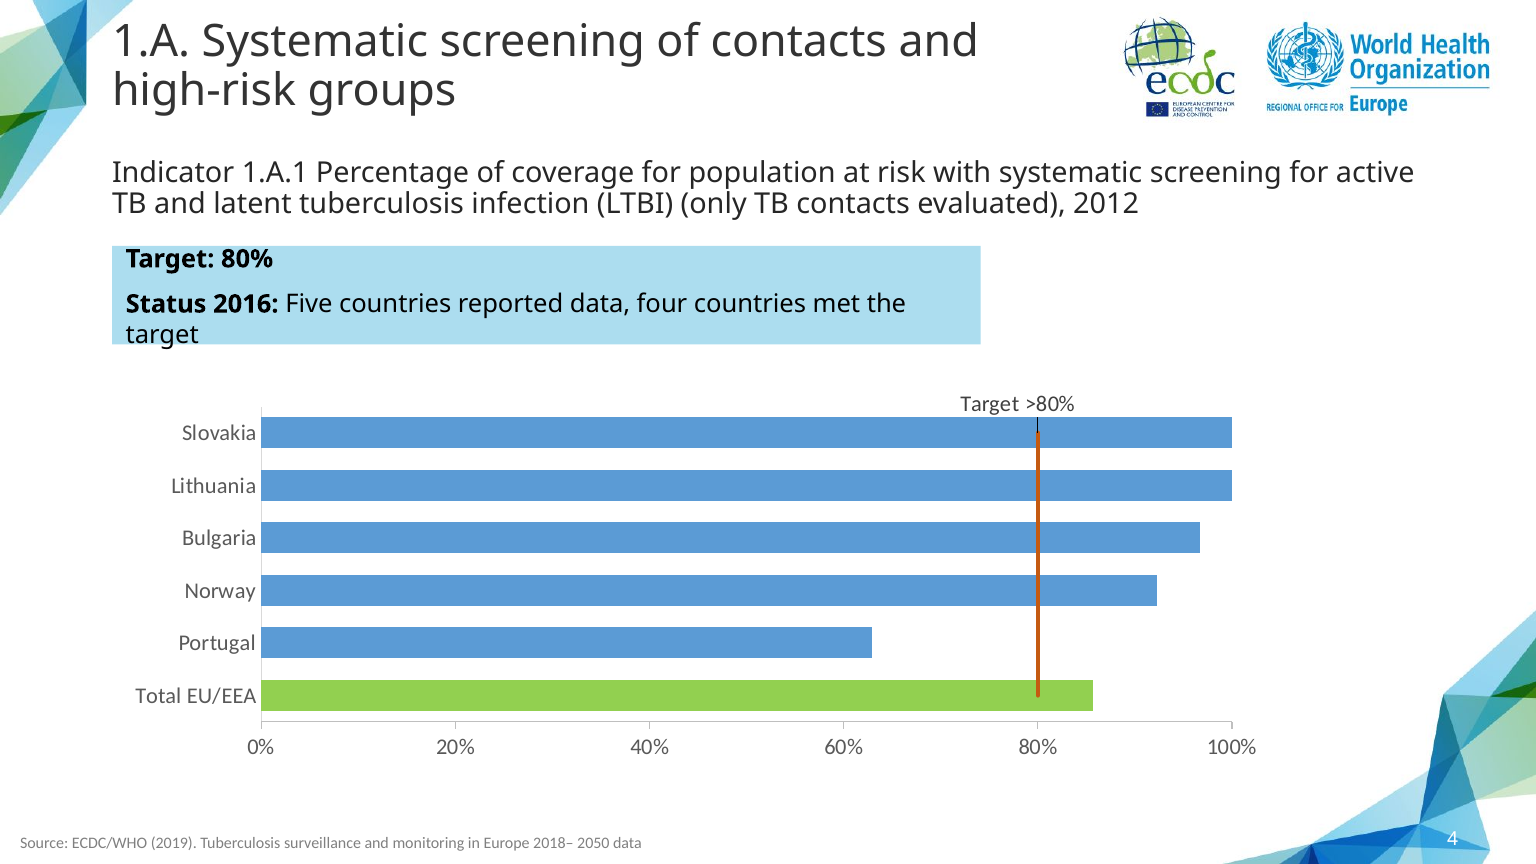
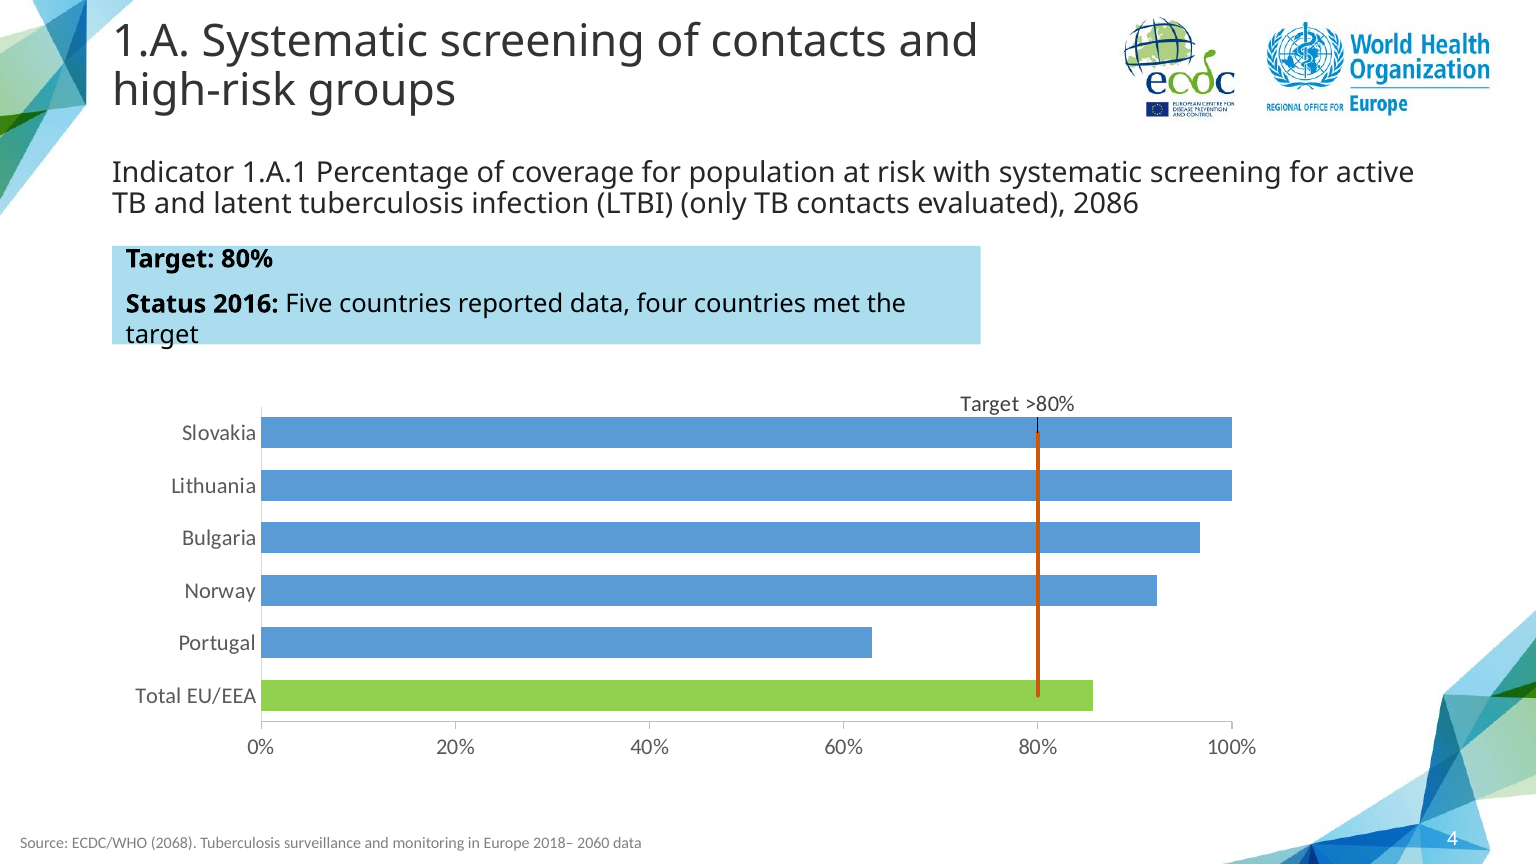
2012: 2012 -> 2086
2019: 2019 -> 2068
2050: 2050 -> 2060
